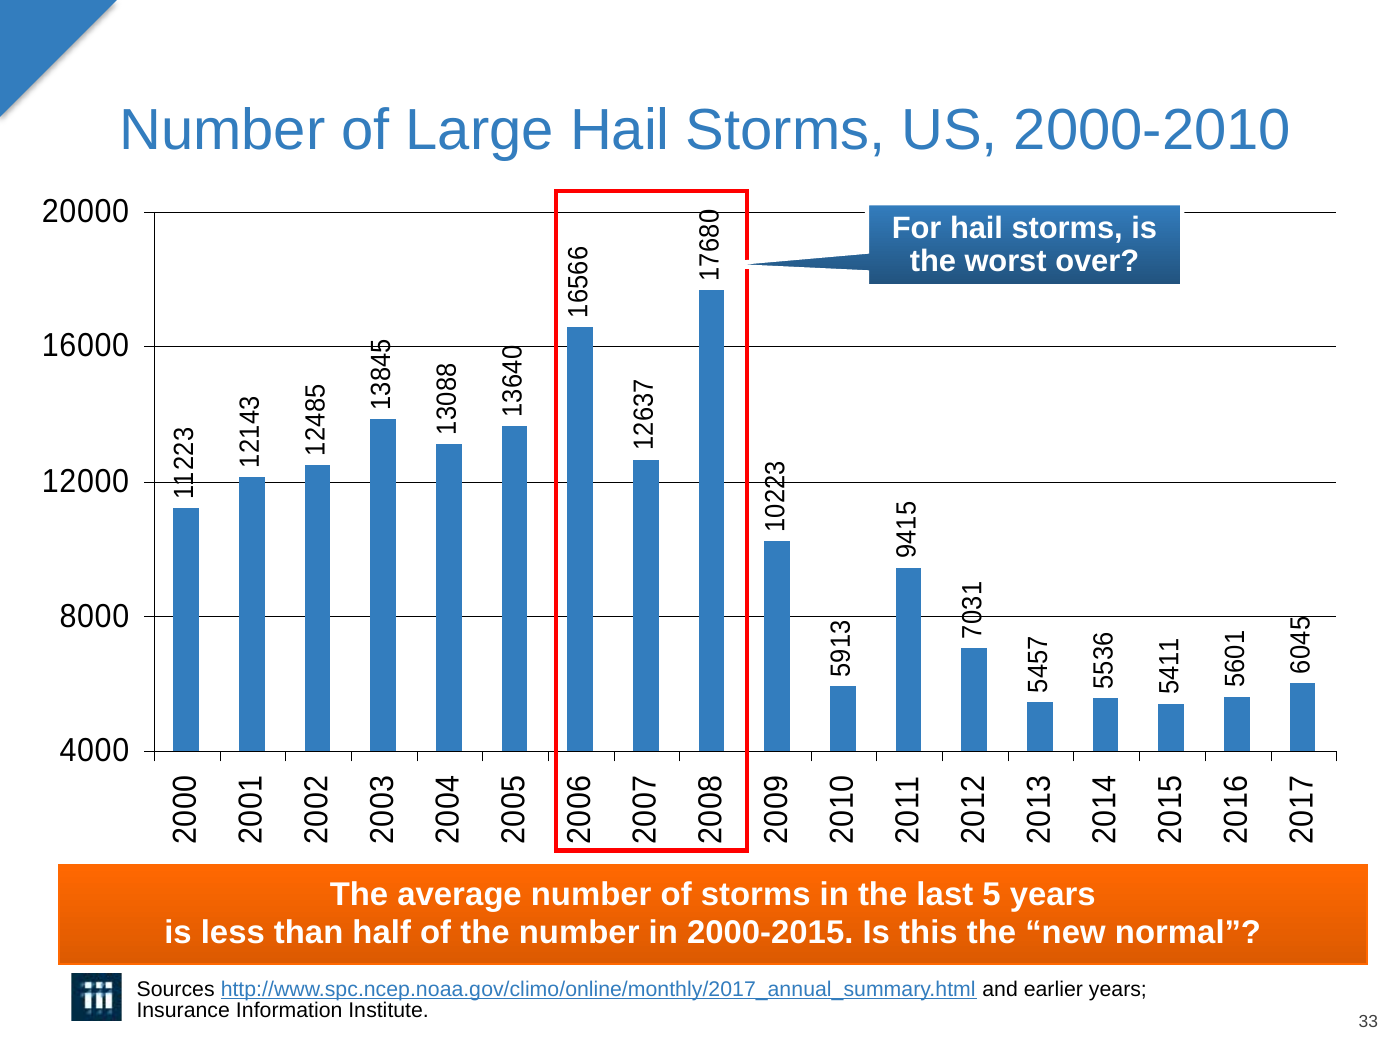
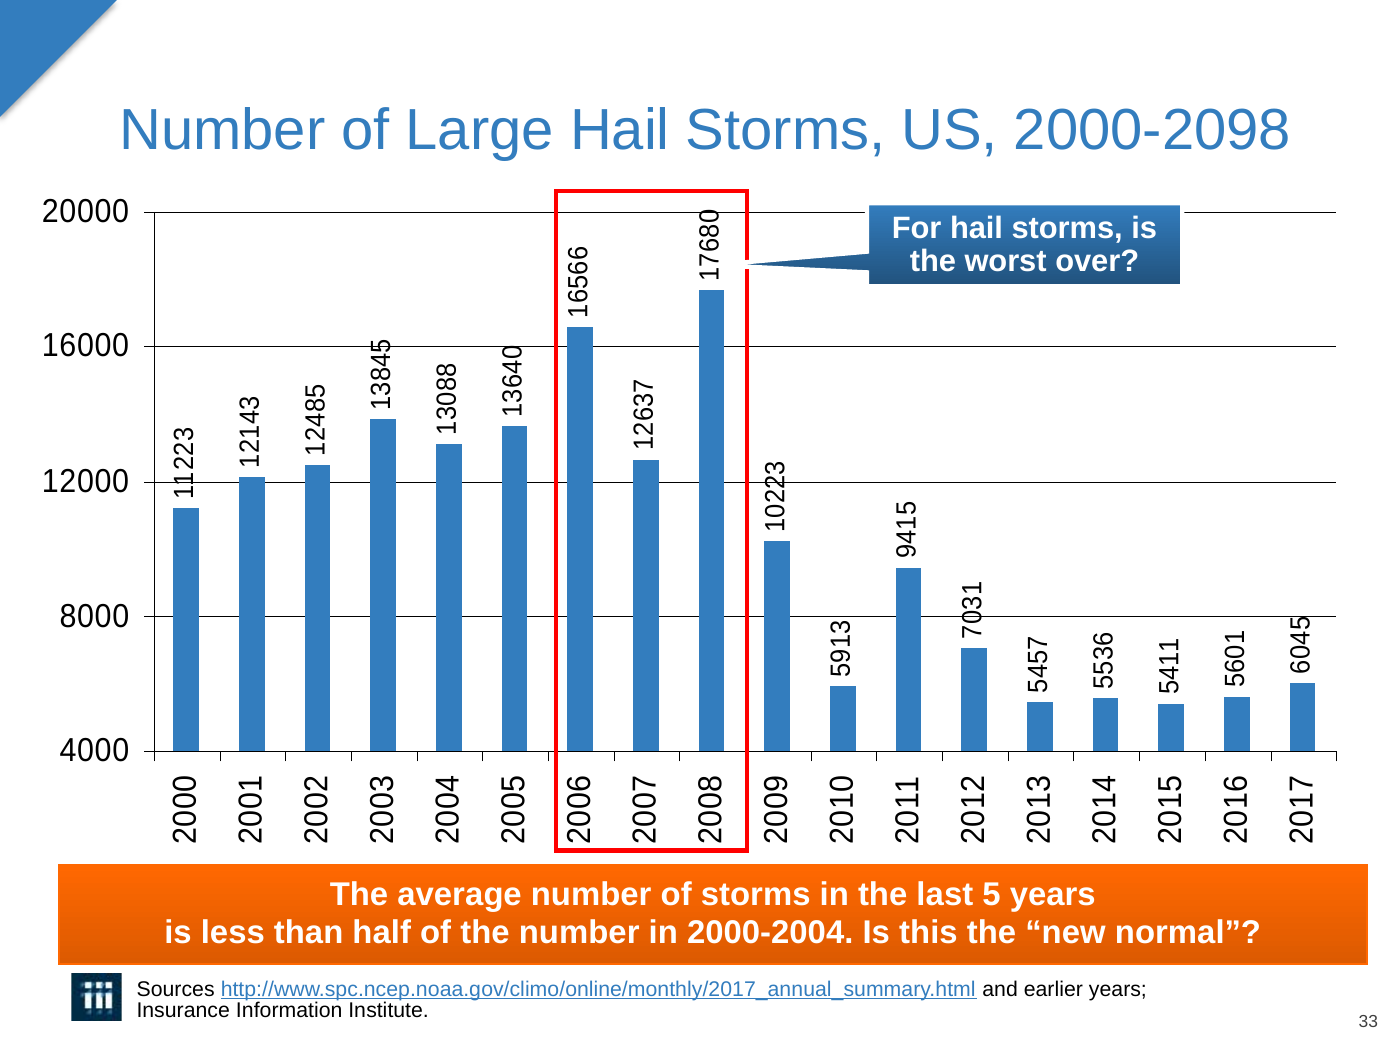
2000-2010: 2000-2010 -> 2000-2098
2000-2015: 2000-2015 -> 2000-2004
